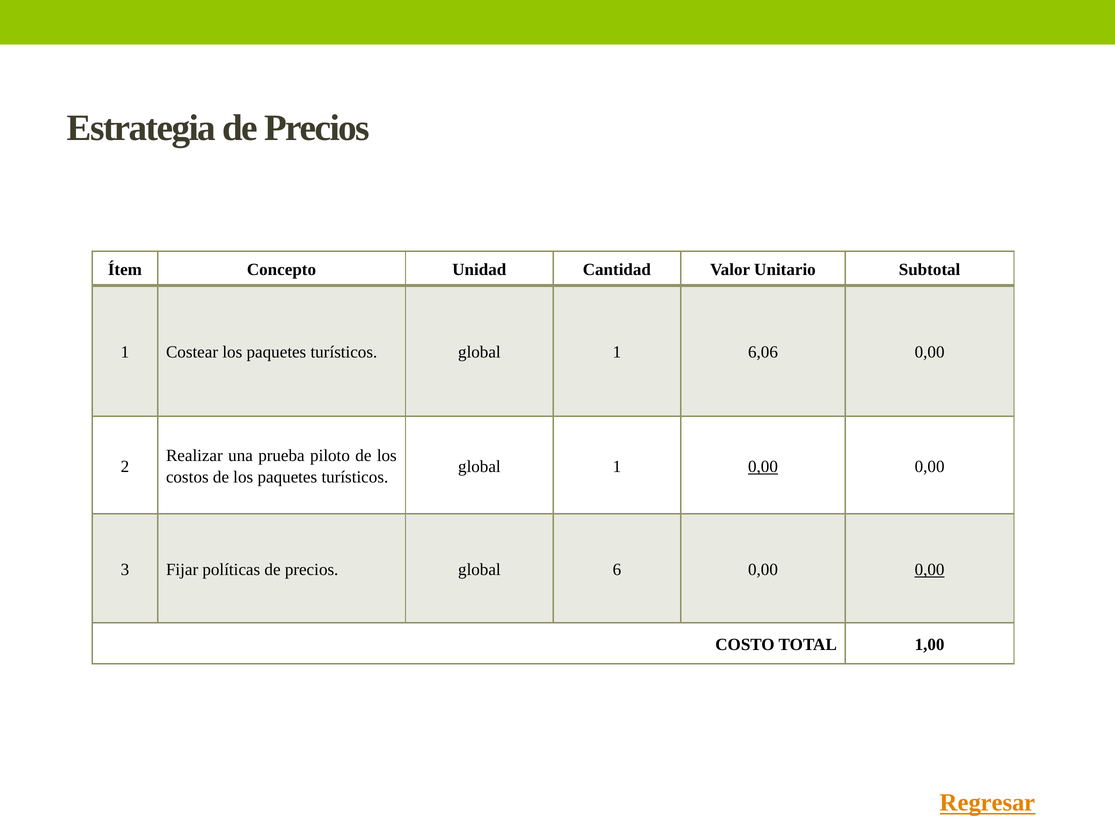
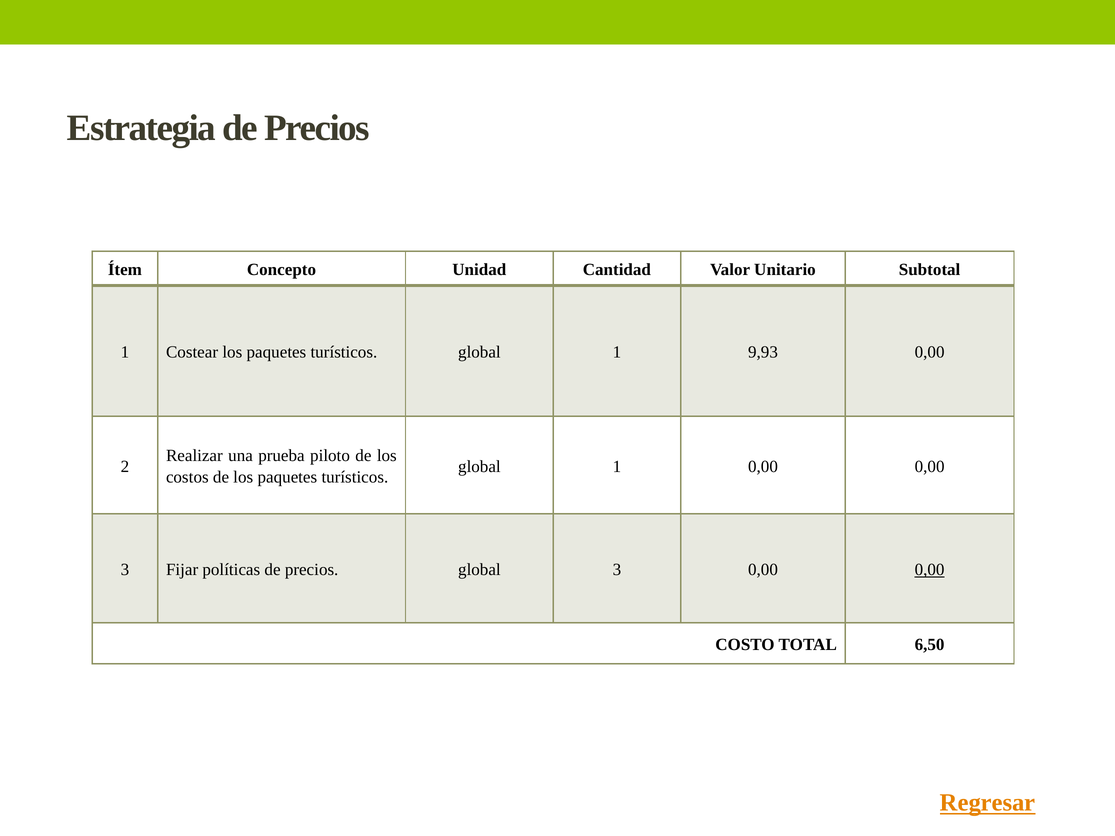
6,06: 6,06 -> 9,93
0,00 at (763, 467) underline: present -> none
global 6: 6 -> 3
1,00: 1,00 -> 6,50
